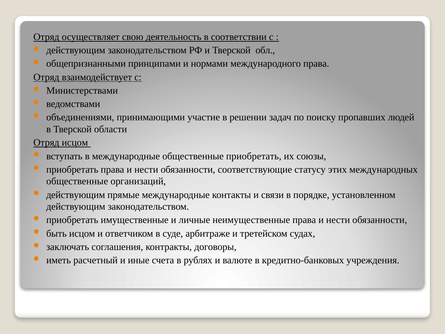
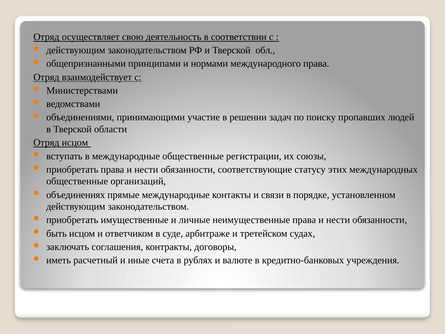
общественные приобретать: приобретать -> регистрации
действующим at (76, 195): действующим -> объединениях
